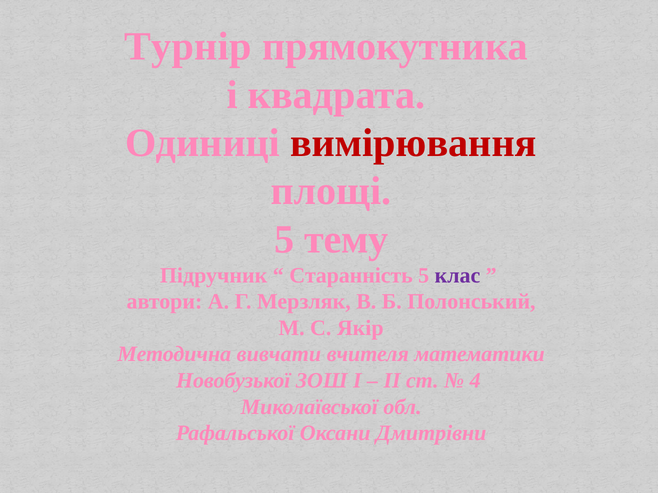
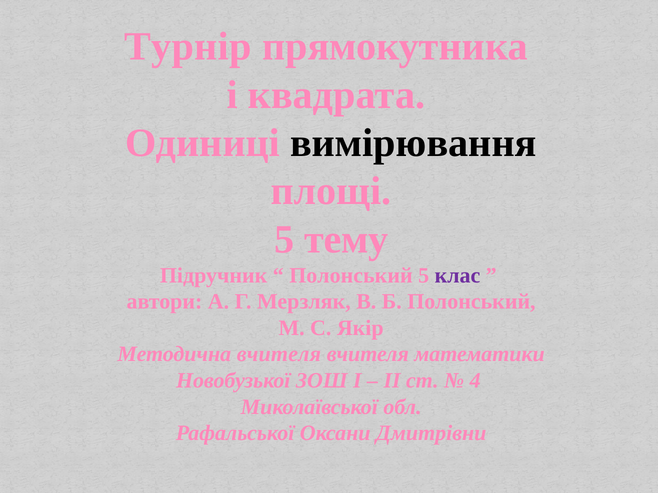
вимірювання colour: red -> black
Старанність at (351, 276): Старанність -> Полонський
Методична вивчати: вивчати -> вчителя
